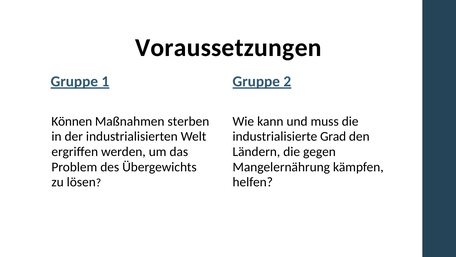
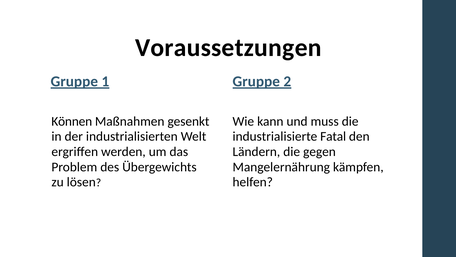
sterben: sterben -> gesenkt
Grad: Grad -> Fatal
